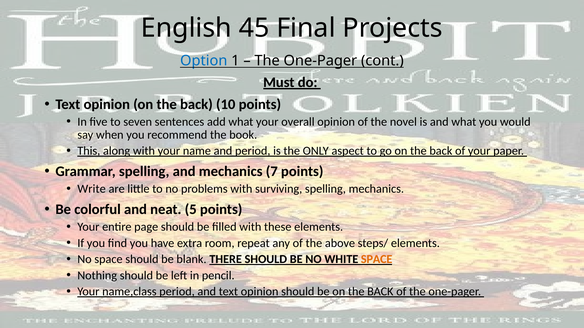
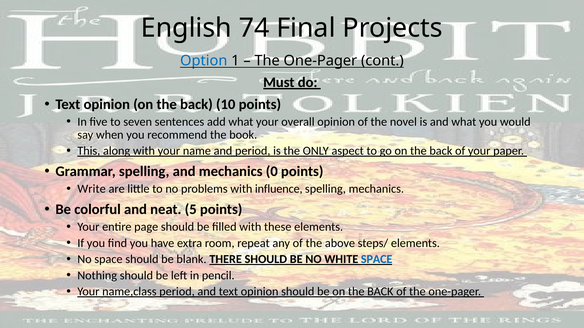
45: 45 -> 74
7: 7 -> 0
surviving: surviving -> influence
SPACE at (377, 260) colour: orange -> blue
